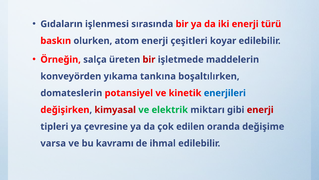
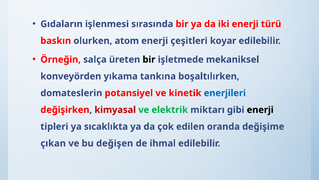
bir at (149, 59) colour: red -> black
maddelerin: maddelerin -> mekaniksel
enerji at (260, 110) colour: red -> black
çevresine: çevresine -> sıcaklıkta
varsa: varsa -> çıkan
kavramı: kavramı -> değişen
